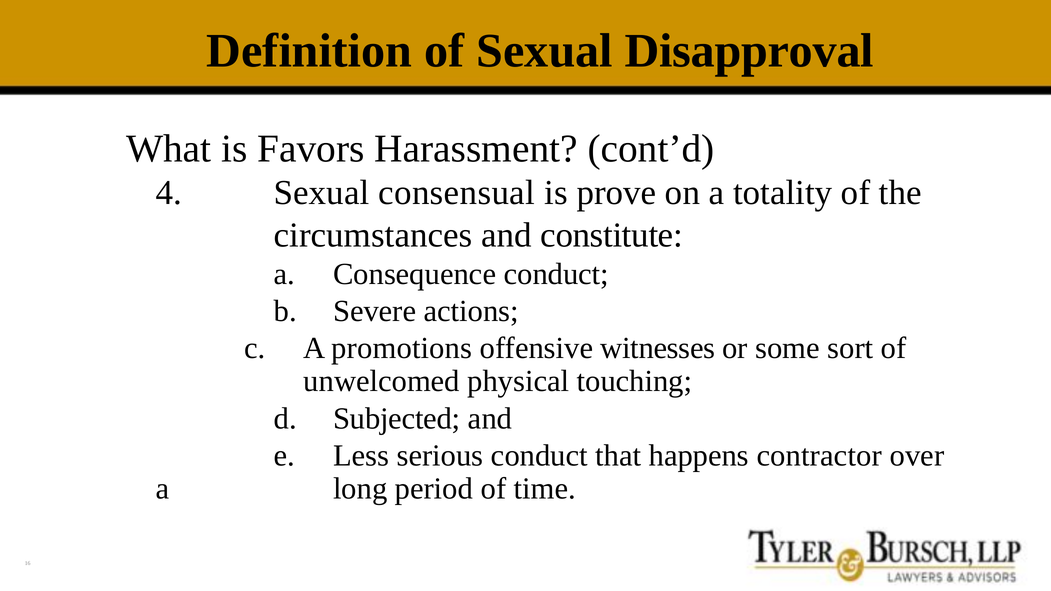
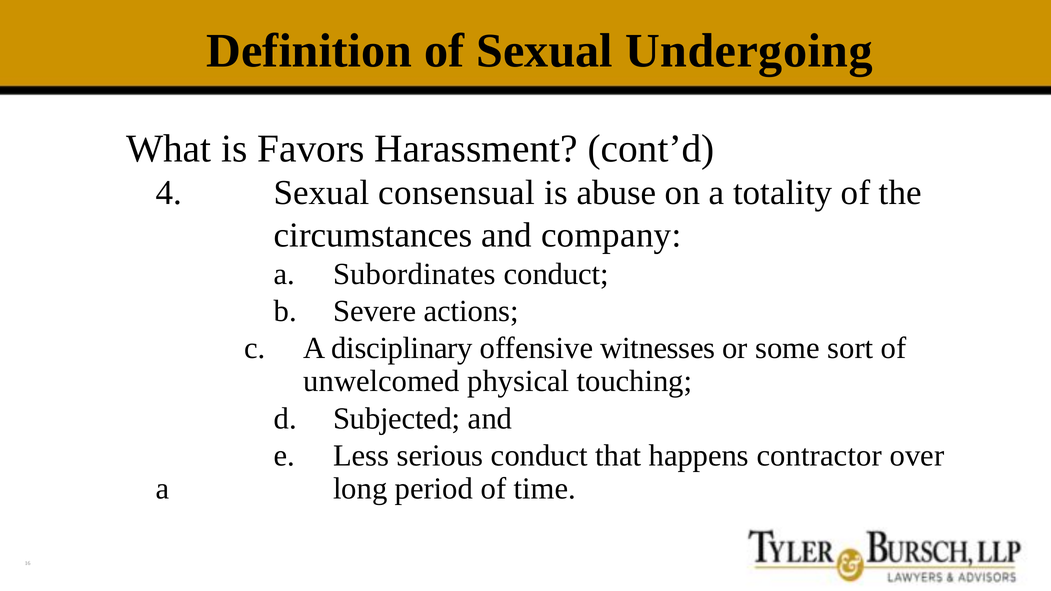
Disapproval: Disapproval -> Undergoing
prove: prove -> abuse
constitute: constitute -> company
Consequence: Consequence -> Subordinates
promotions: promotions -> disciplinary
